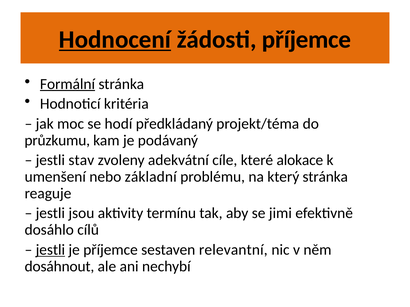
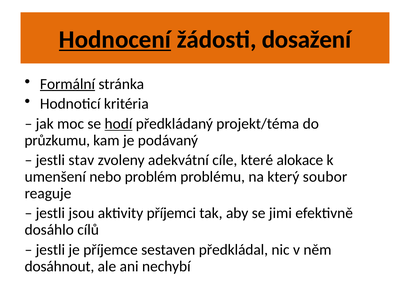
žádosti příjemce: příjemce -> dosažení
hodí underline: none -> present
základní: základní -> problém
který stránka: stránka -> soubor
termínu: termínu -> příjemci
jestli at (50, 250) underline: present -> none
relevantní: relevantní -> předkládal
